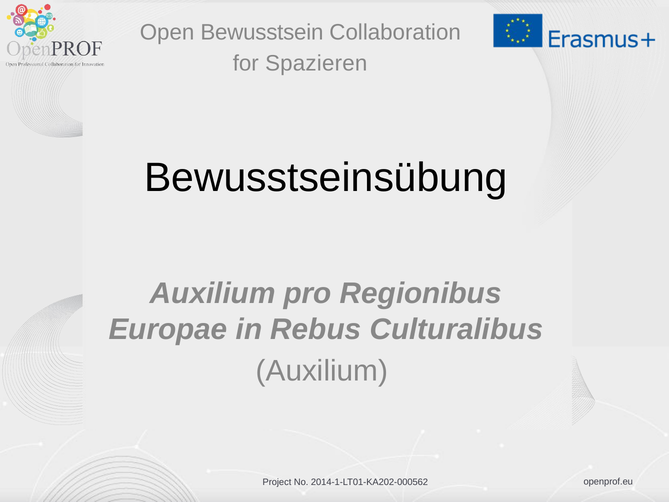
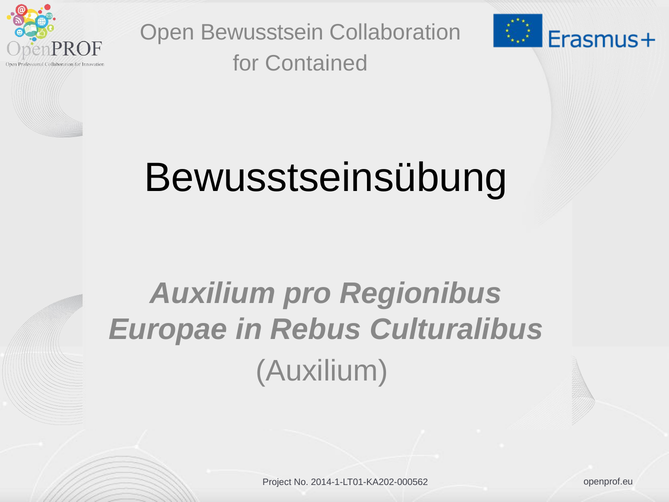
Spazieren: Spazieren -> Contained
